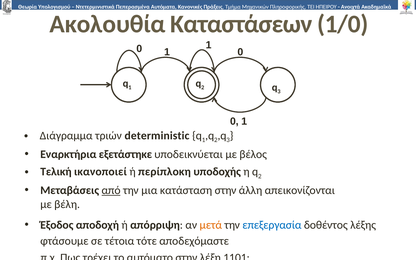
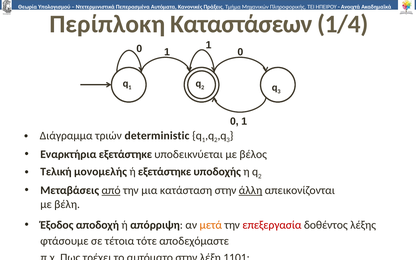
Ακολουθία: Ακολουθία -> Περίπλοκη
1/0: 1/0 -> 1/4
ικανοποιεί: ικανοποιεί -> μονομελής
ή περίπλοκη: περίπλοκη -> εξετάστηκε
άλλη underline: none -> present
επεξεργασία colour: blue -> red
